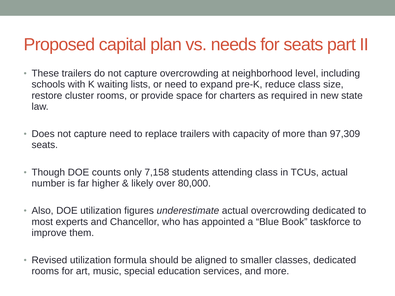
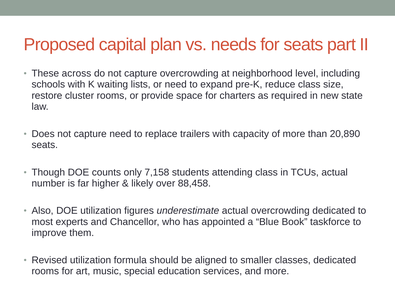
These trailers: trailers -> across
97,309: 97,309 -> 20,890
80,000: 80,000 -> 88,458
